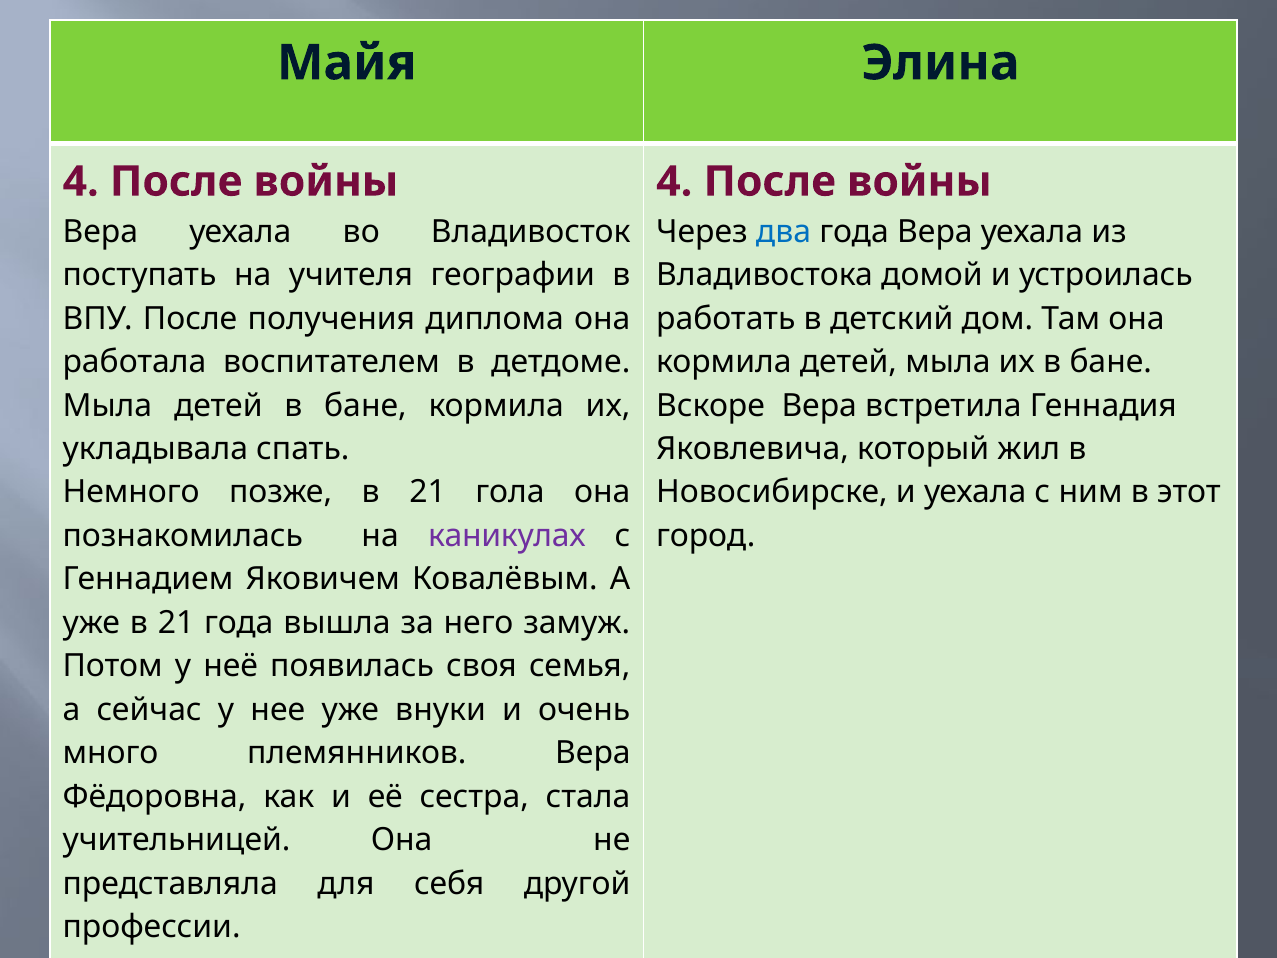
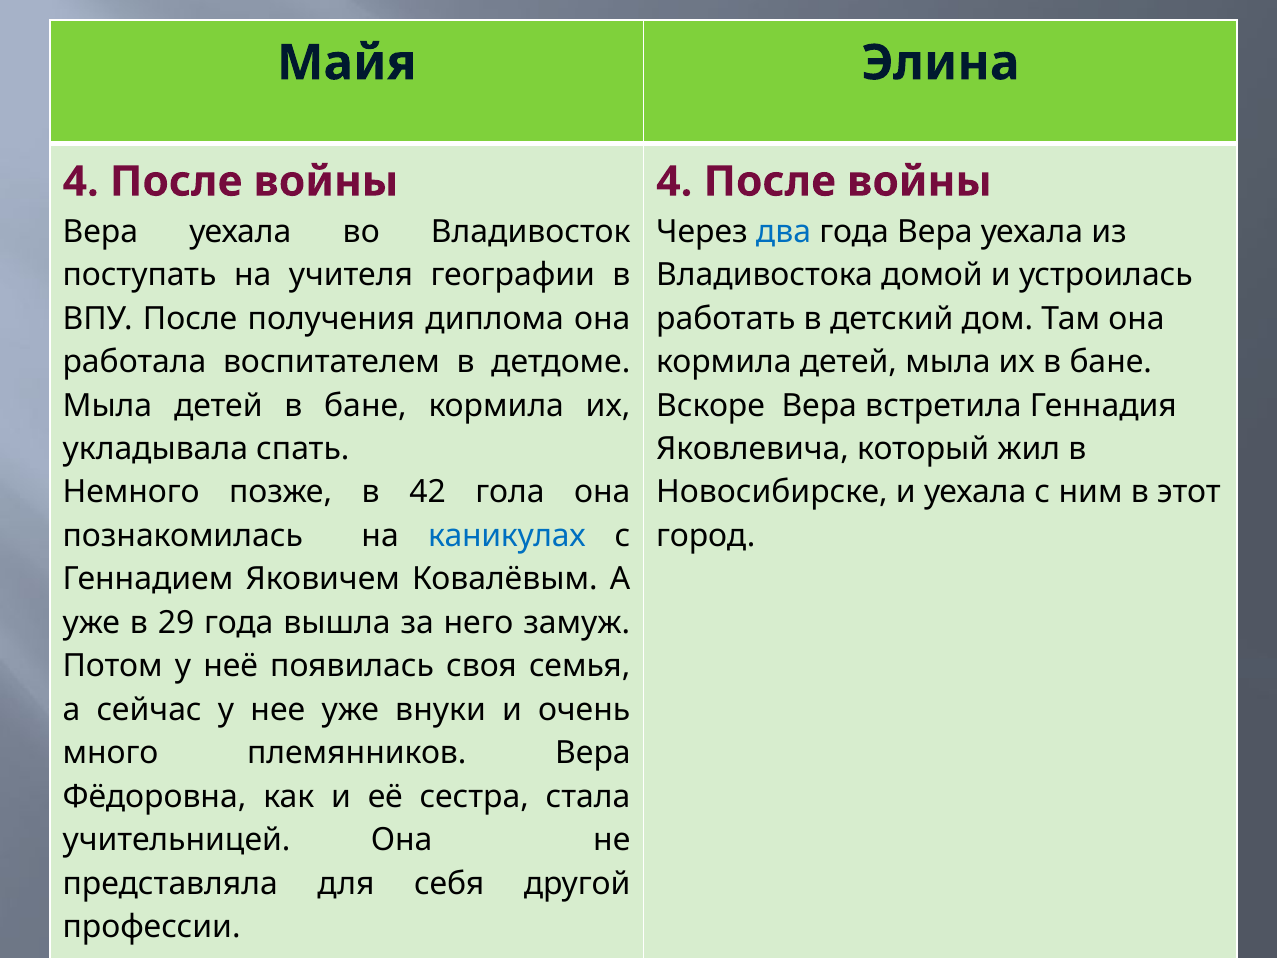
позже в 21: 21 -> 42
каникулах colour: purple -> blue
уже в 21: 21 -> 29
